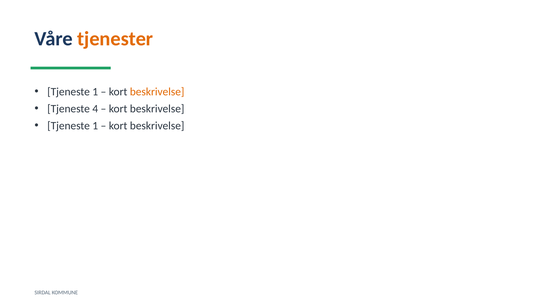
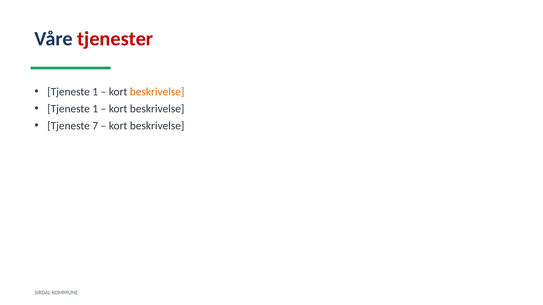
tjenester colour: orange -> red
4 at (95, 109): 4 -> 1
1 at (95, 126): 1 -> 7
